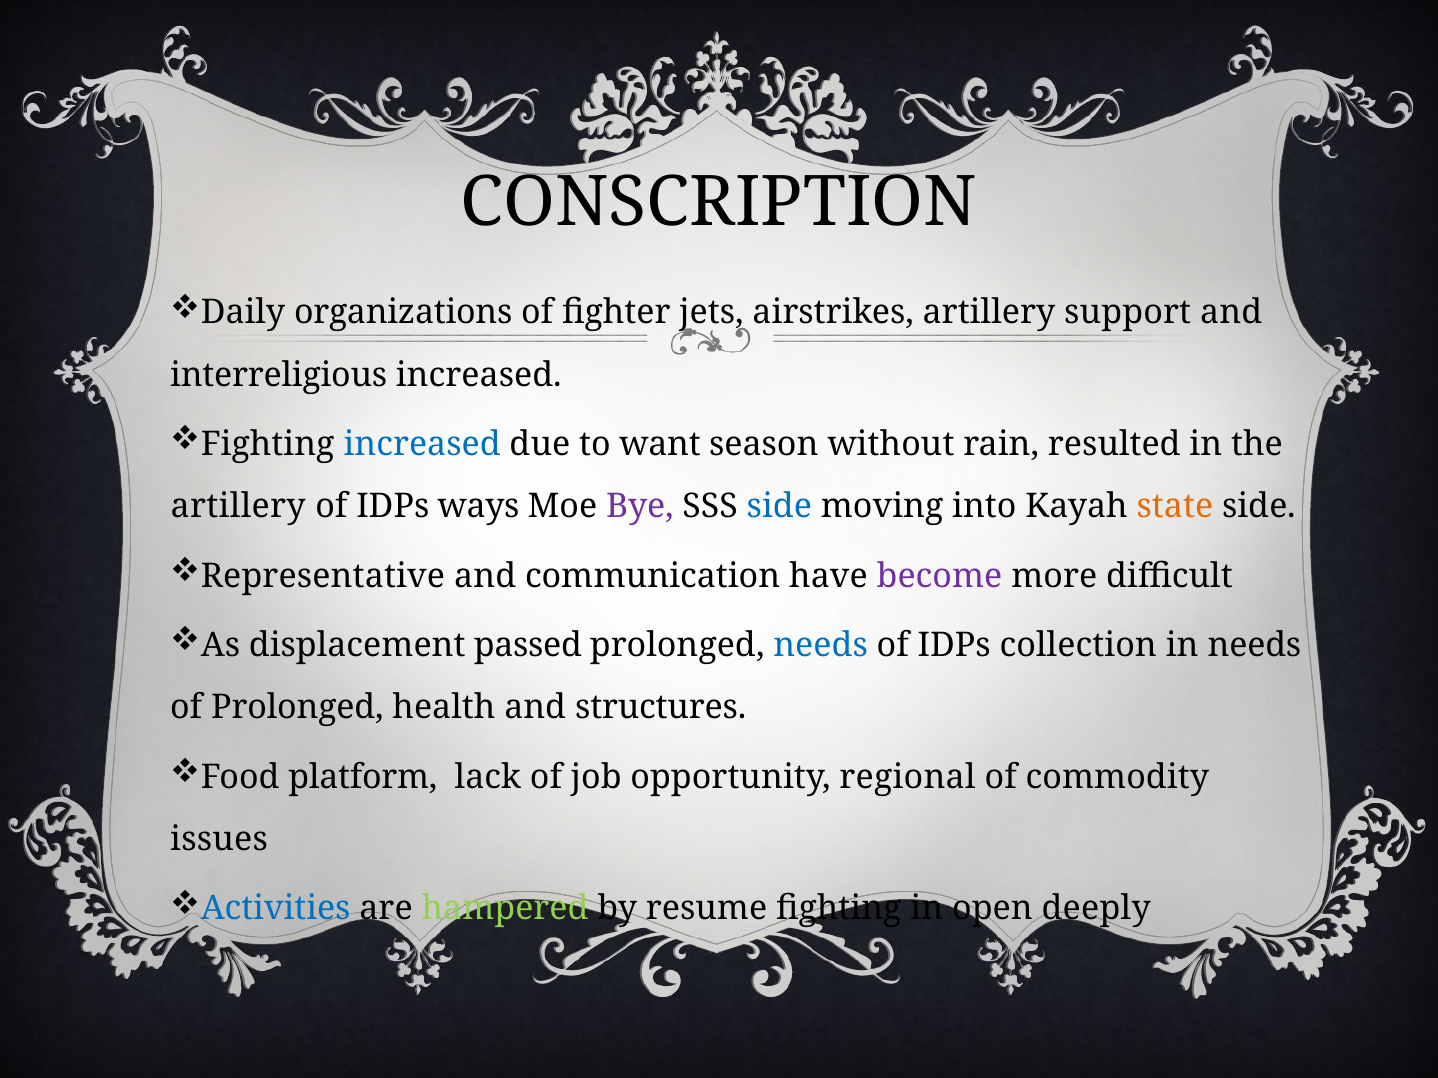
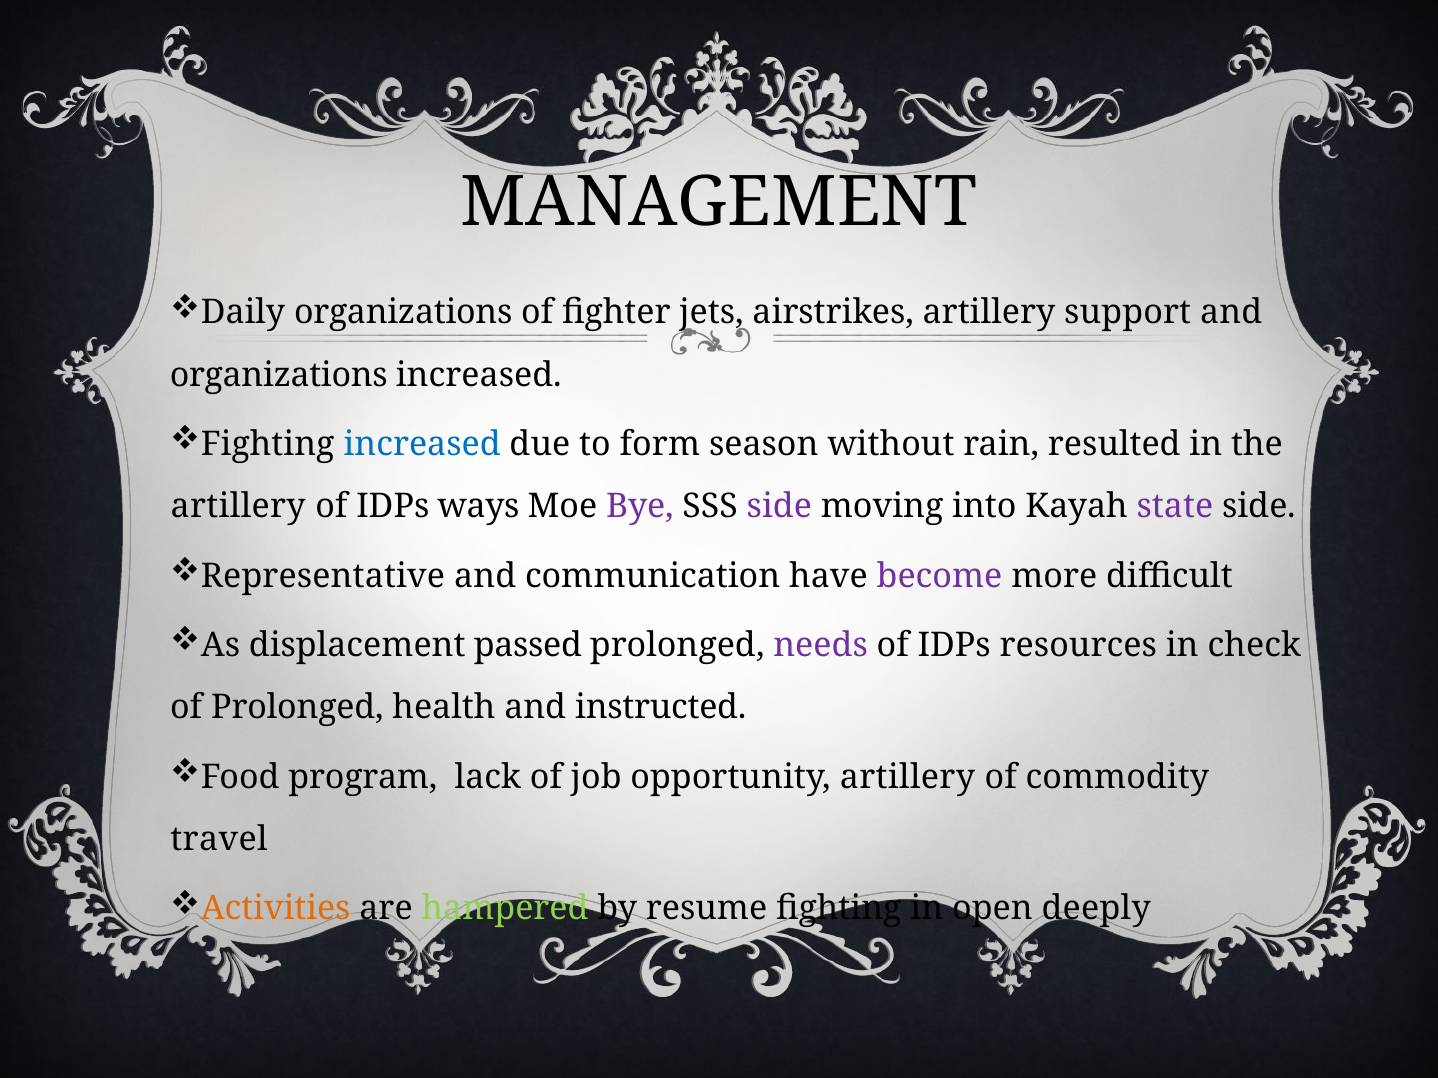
CONSCRIPTION: CONSCRIPTION -> MANAGEMENT
interreligious at (279, 375): interreligious -> organizations
want: want -> form
side at (779, 507) colour: blue -> purple
state colour: orange -> purple
needs at (821, 645) colour: blue -> purple
collection: collection -> resources
in needs: needs -> check
structures: structures -> instructed
platform: platform -> program
opportunity regional: regional -> artillery
issues: issues -> travel
Activities colour: blue -> orange
